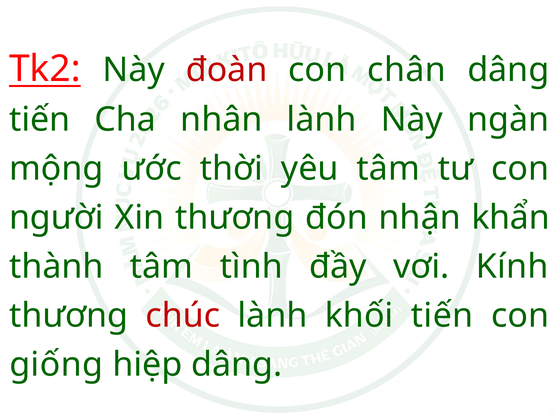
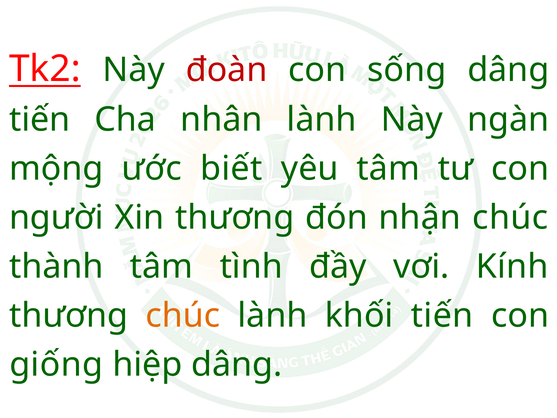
chân: chân -> sống
thời: thời -> biết
nhận khẩn: khẩn -> chúc
chúc at (183, 316) colour: red -> orange
